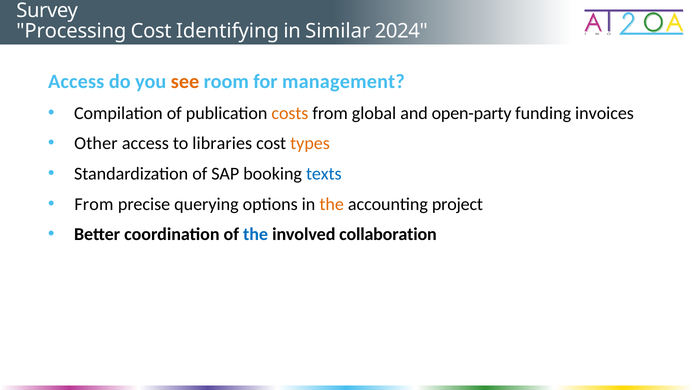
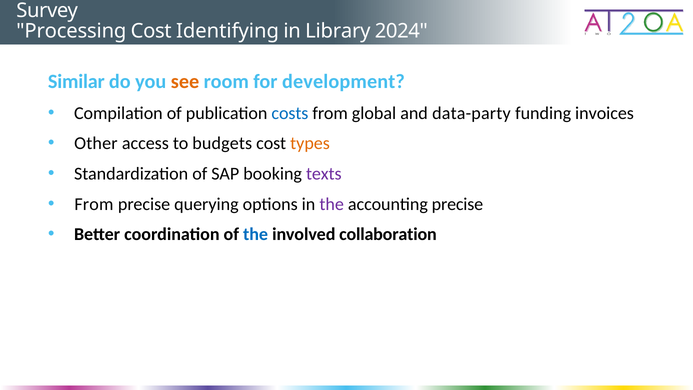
Similar: Similar -> Library
Access at (76, 82): Access -> Similar
management: management -> development
costs colour: orange -> blue
open-party: open-party -> data-party
libraries: libraries -> budgets
texts colour: blue -> purple
the at (332, 204) colour: orange -> purple
accounting project: project -> precise
